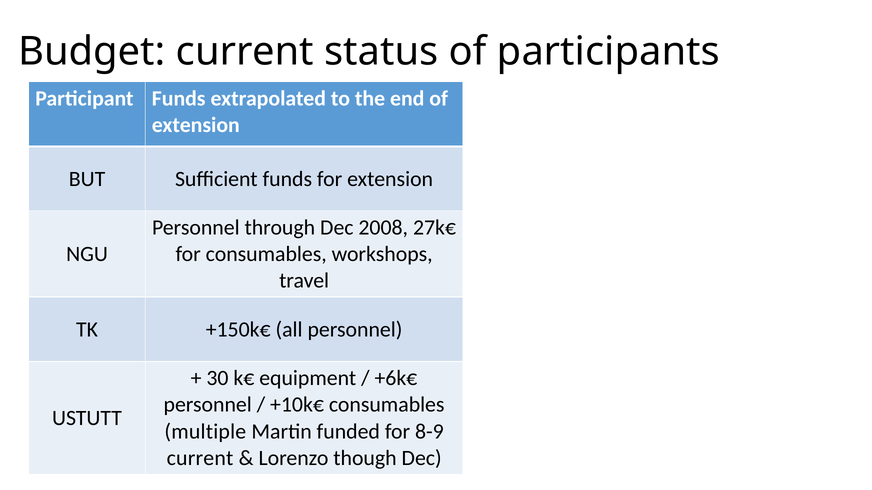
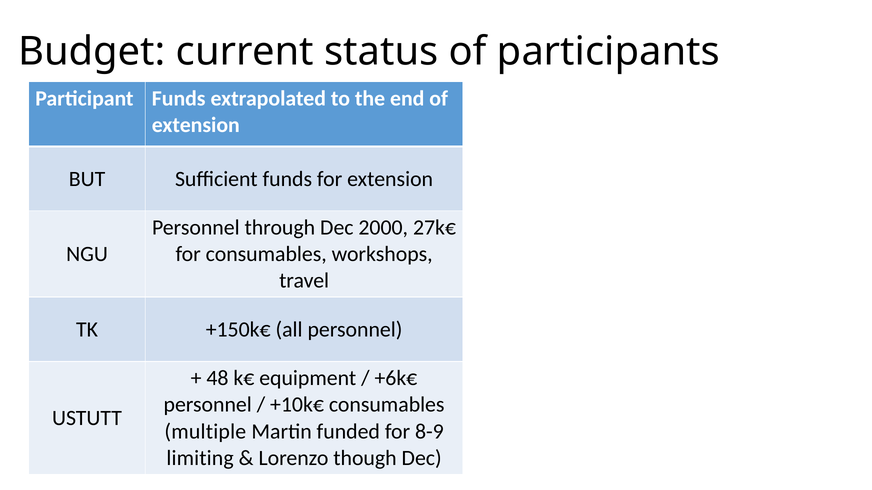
2008: 2008 -> 2000
30: 30 -> 48
current at (200, 458): current -> limiting
